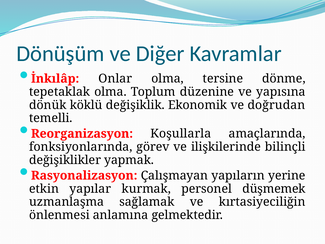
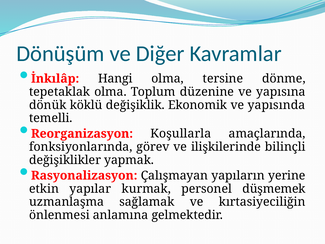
Onlar: Onlar -> Hangi
doğrudan: doğrudan -> yapısında
